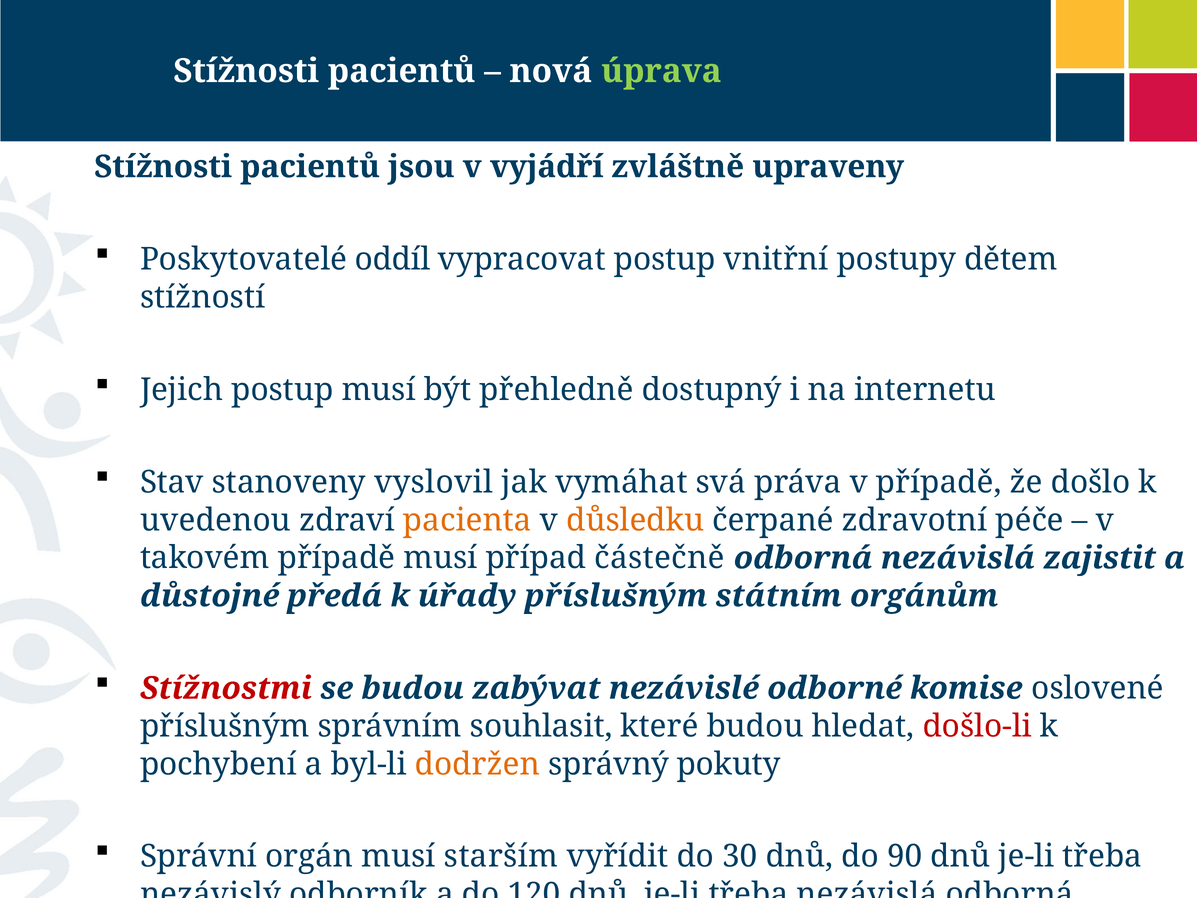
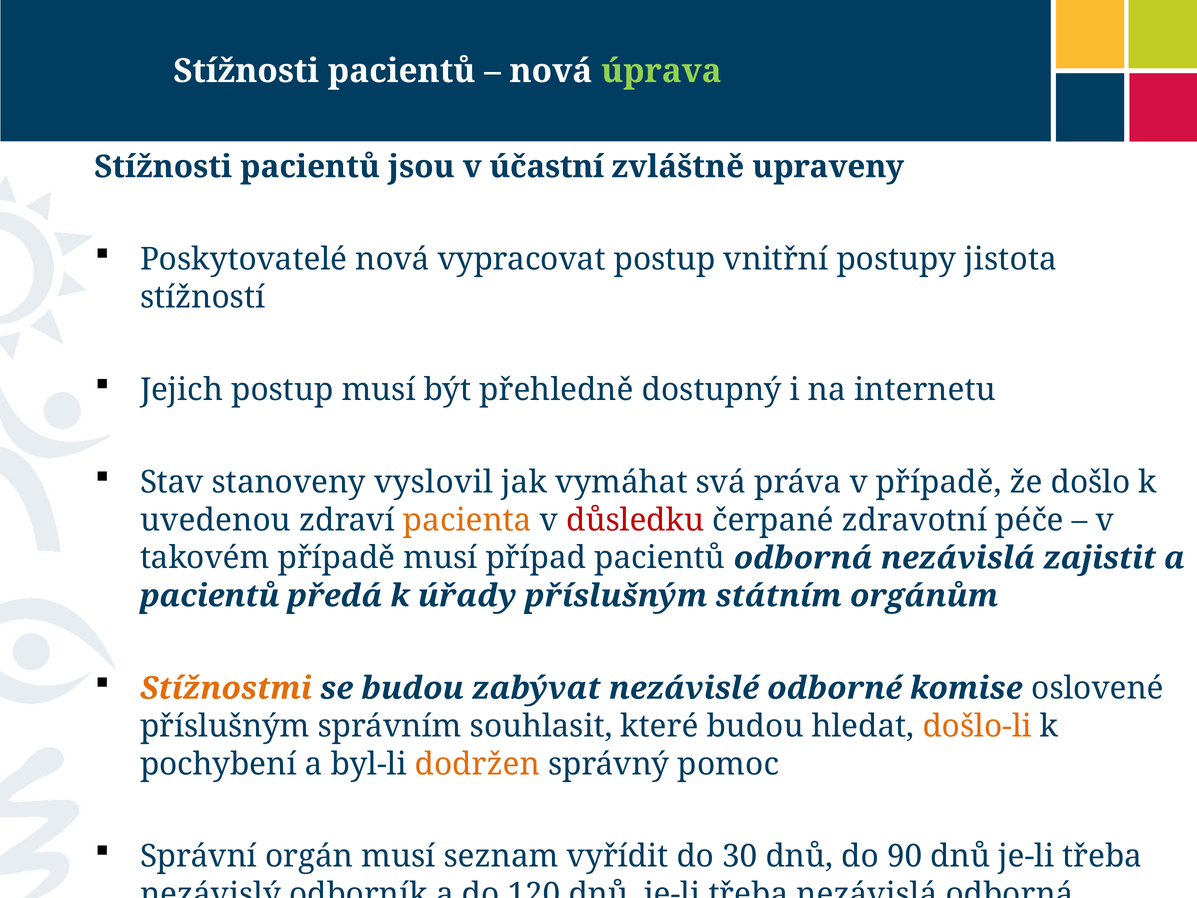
vyjádří: vyjádří -> účastní
Poskytovatelé oddíl: oddíl -> nová
dětem: dětem -> jistota
důsledku colour: orange -> red
případ částečně: částečně -> pacientů
důstojné at (210, 596): důstojné -> pacientů
Stížnostmi colour: red -> orange
došlo-li colour: red -> orange
pokuty: pokuty -> pomoc
starším: starším -> seznam
